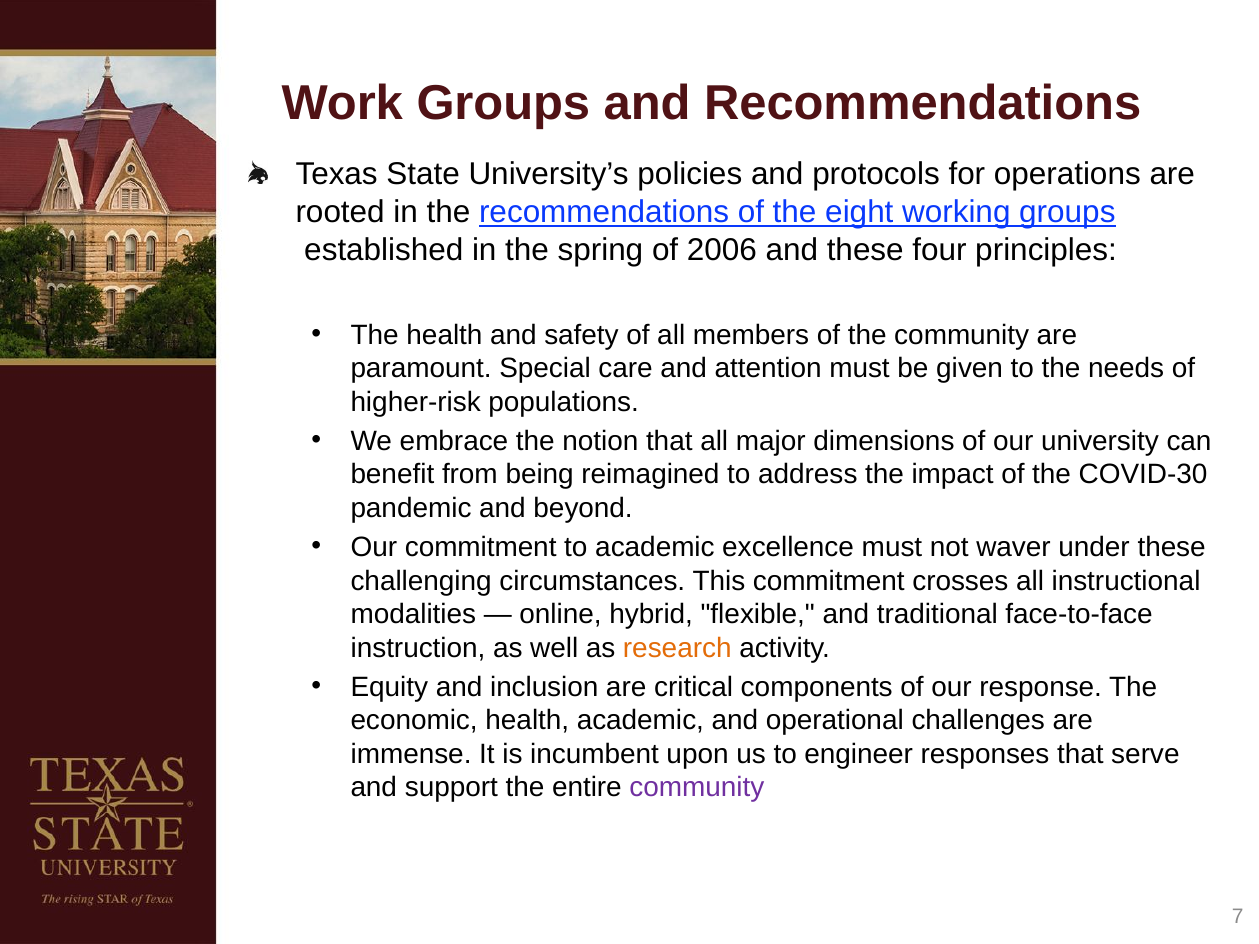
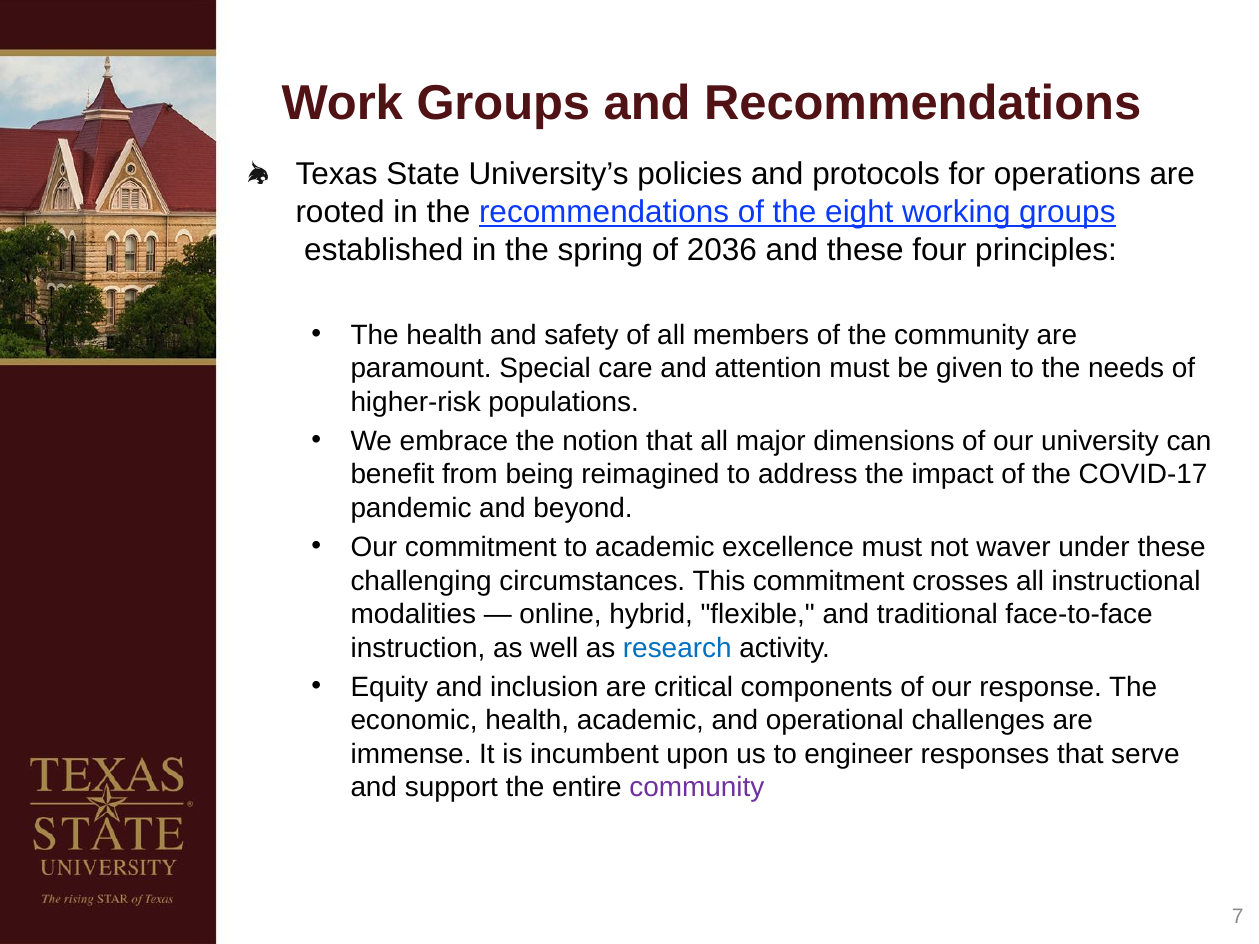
2006: 2006 -> 2036
COVID-30: COVID-30 -> COVID-17
research colour: orange -> blue
